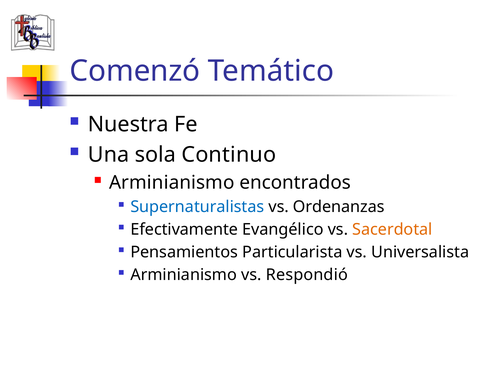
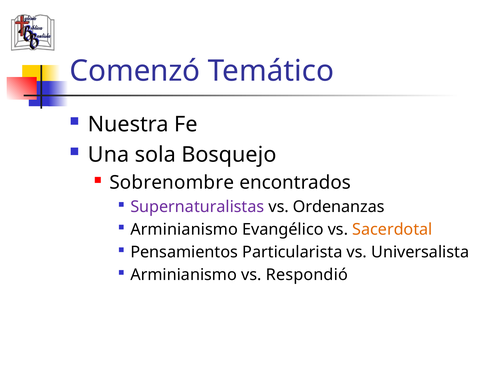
Continuo: Continuo -> Bosquejo
Arminianismo at (172, 182): Arminianismo -> Sobrenombre
Supernaturalistas colour: blue -> purple
Efectivamente at (184, 229): Efectivamente -> Arminianismo
